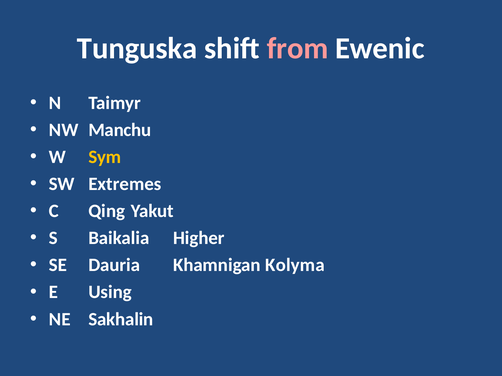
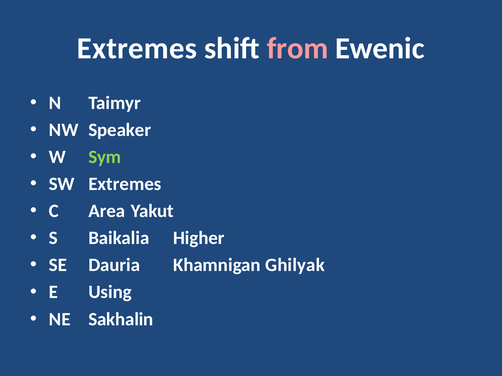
Tunguska at (137, 49): Tunguska -> Extremes
Manchu: Manchu -> Speaker
Sym colour: yellow -> light green
Qing: Qing -> Area
Kolyma: Kolyma -> Ghilyak
